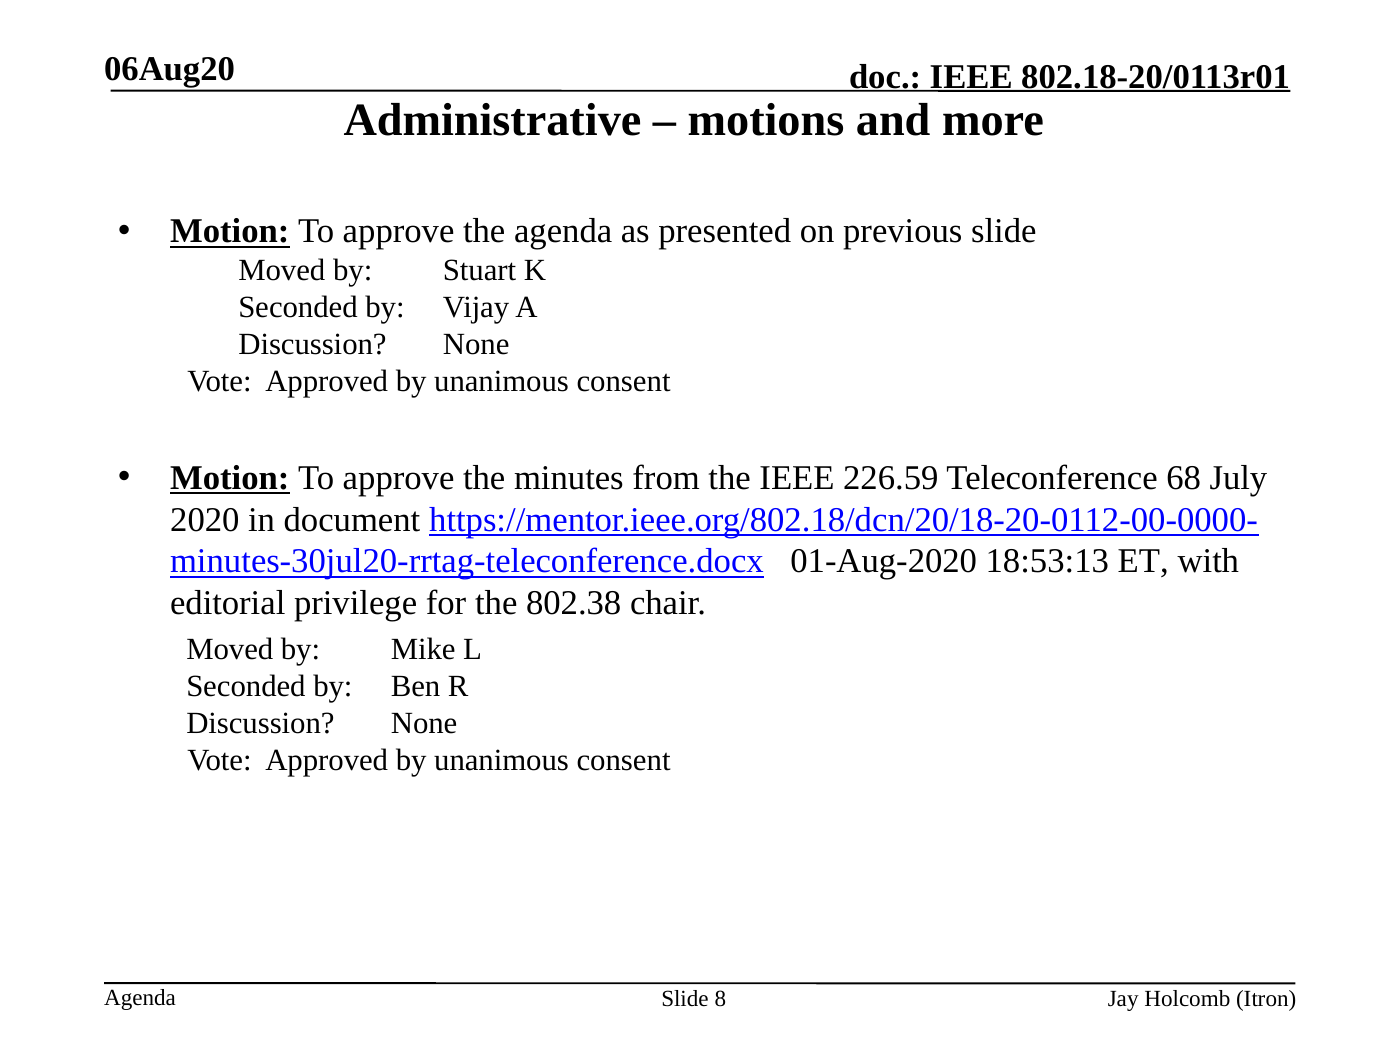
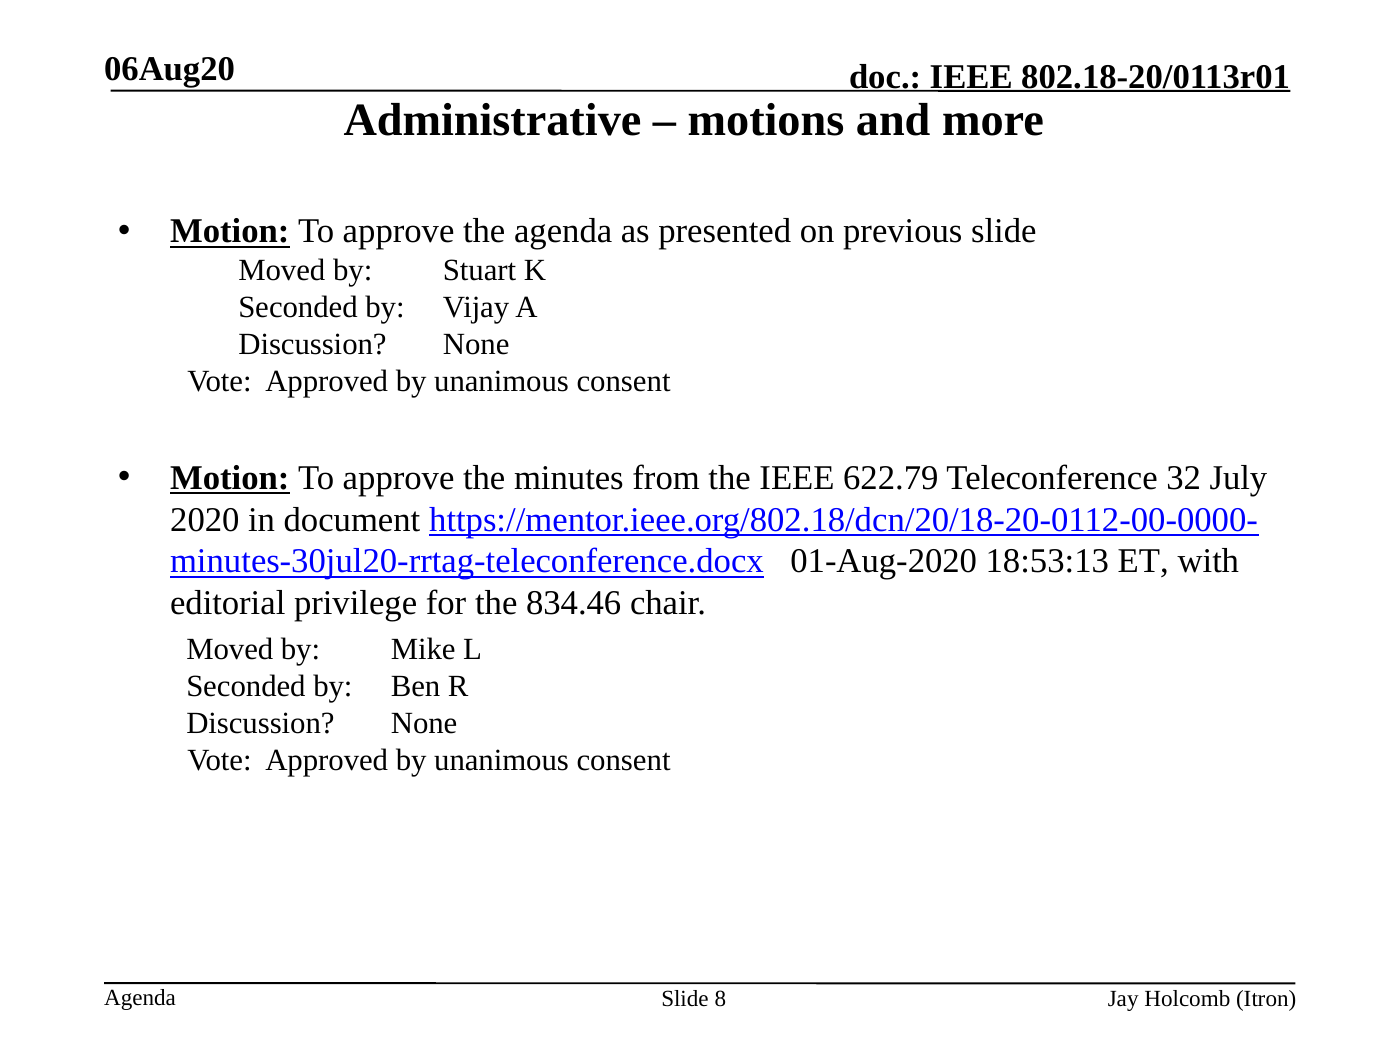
226.59: 226.59 -> 622.79
68: 68 -> 32
802.38: 802.38 -> 834.46
